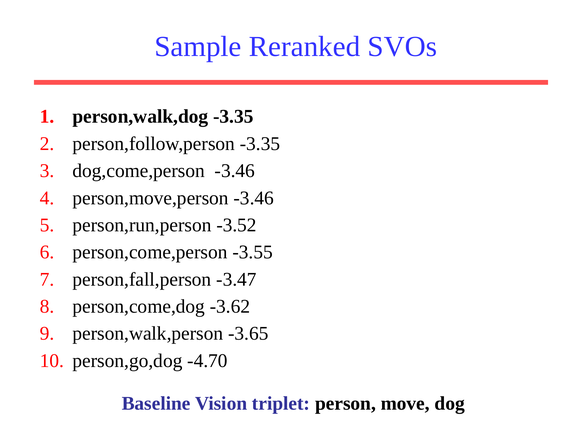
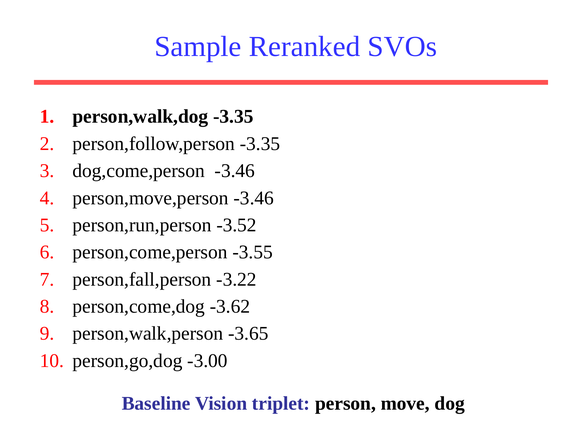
-3.47: -3.47 -> -3.22
-4.70: -4.70 -> -3.00
